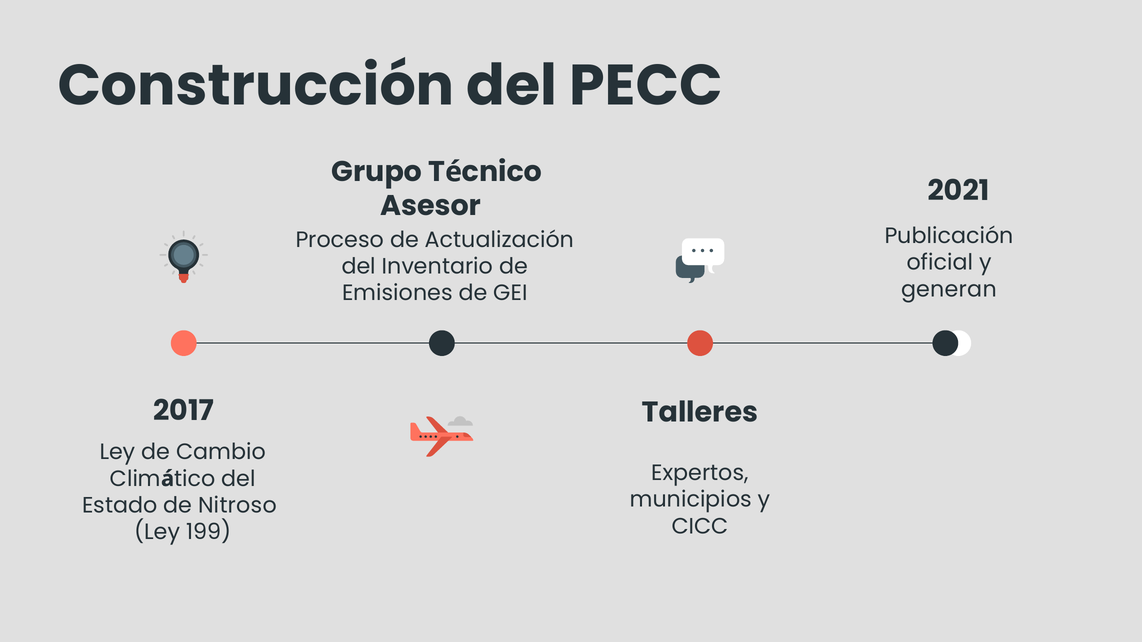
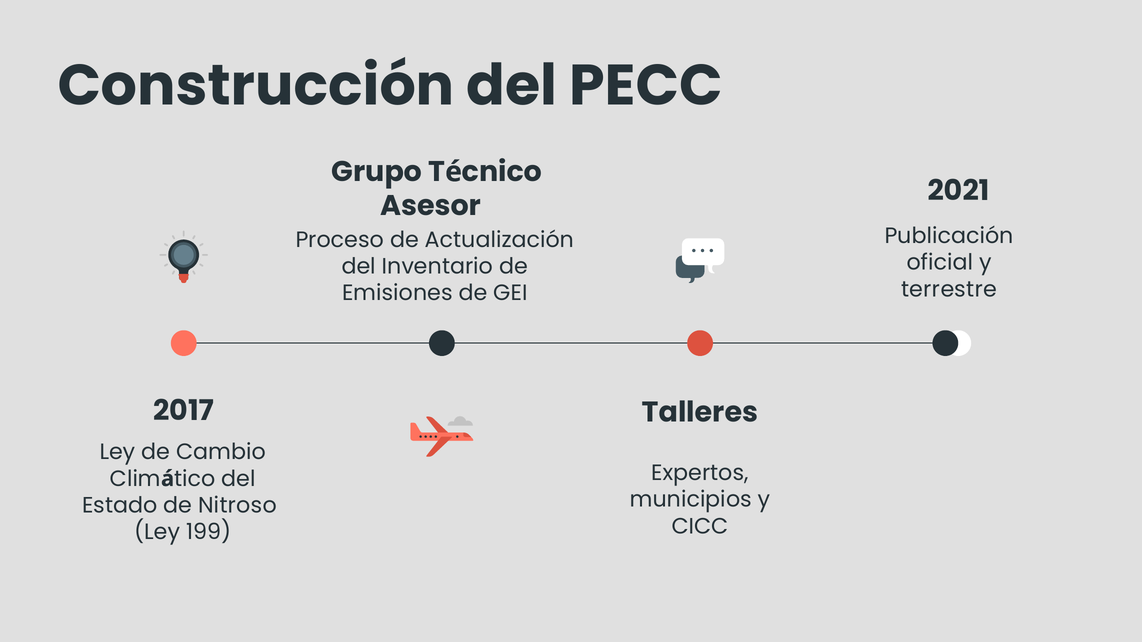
generan: generan -> terrestre
